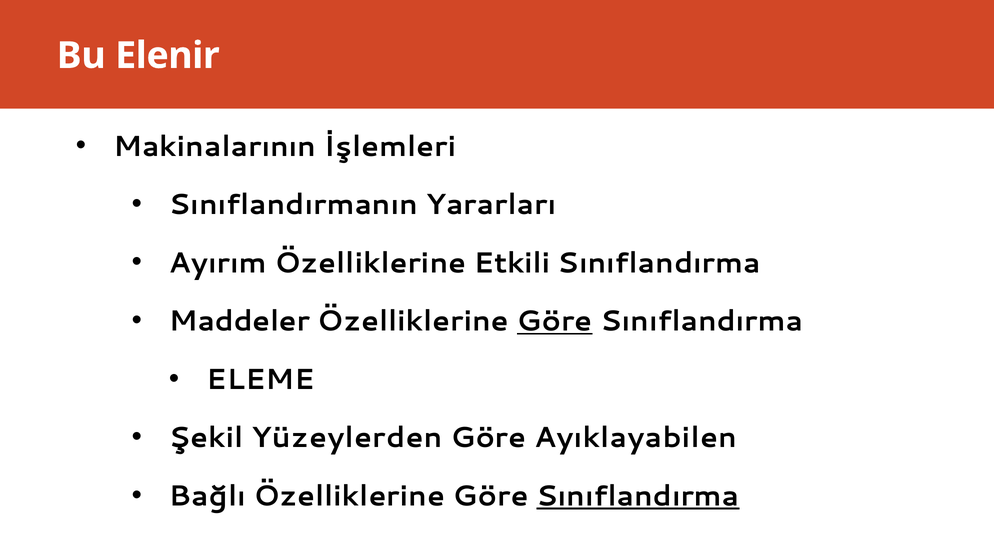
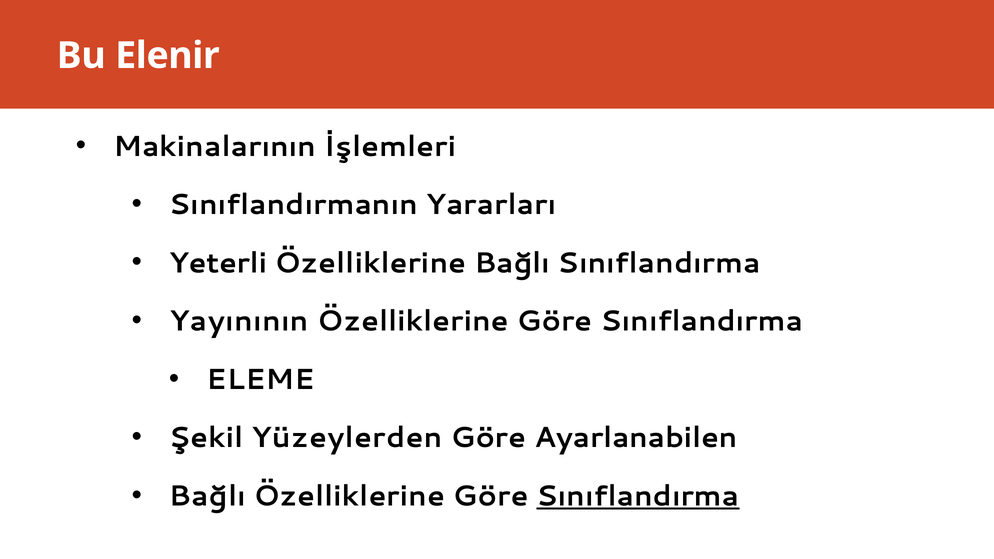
Ayırım: Ayırım -> Yeterli
Özelliklerine Etkili: Etkili -> Bağlı
Maddeler: Maddeler -> Yayınının
Göre at (555, 321) underline: present -> none
Ayıklayabilen: Ayıklayabilen -> Ayarlanabilen
